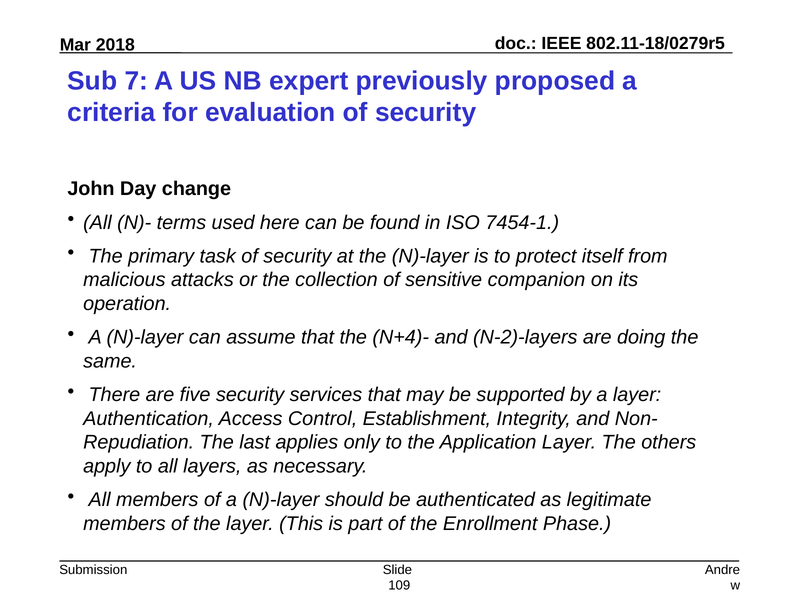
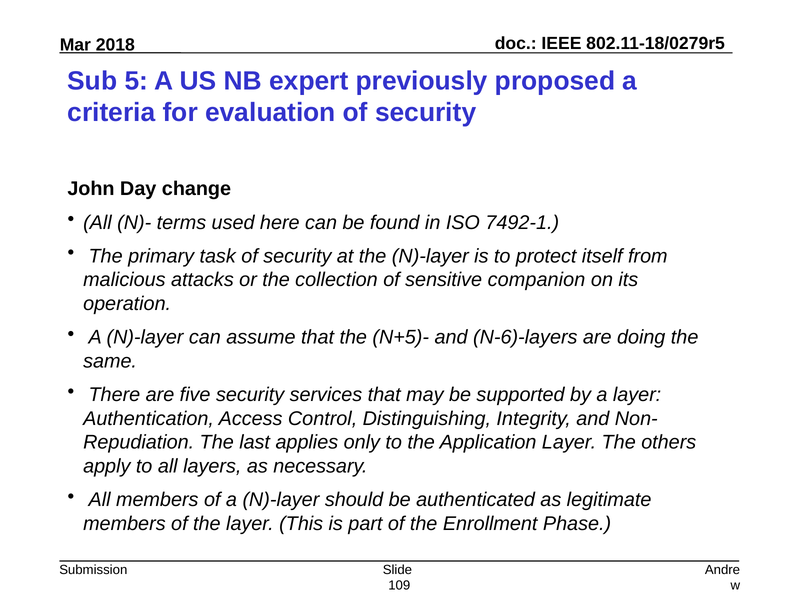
7: 7 -> 5
7454-1: 7454-1 -> 7492-1
N+4)-: N+4)- -> N+5)-
N-2)-layers: N-2)-layers -> N-6)-layers
Establishment: Establishment -> Distinguishing
